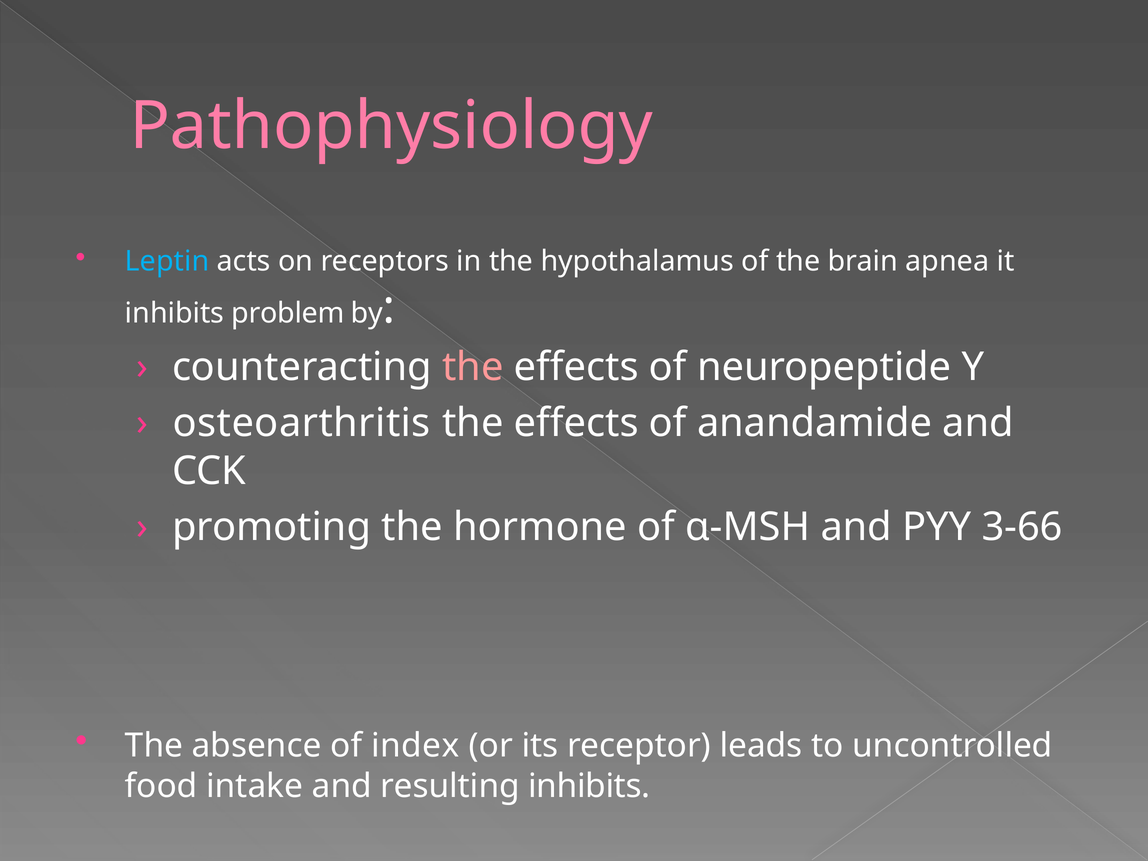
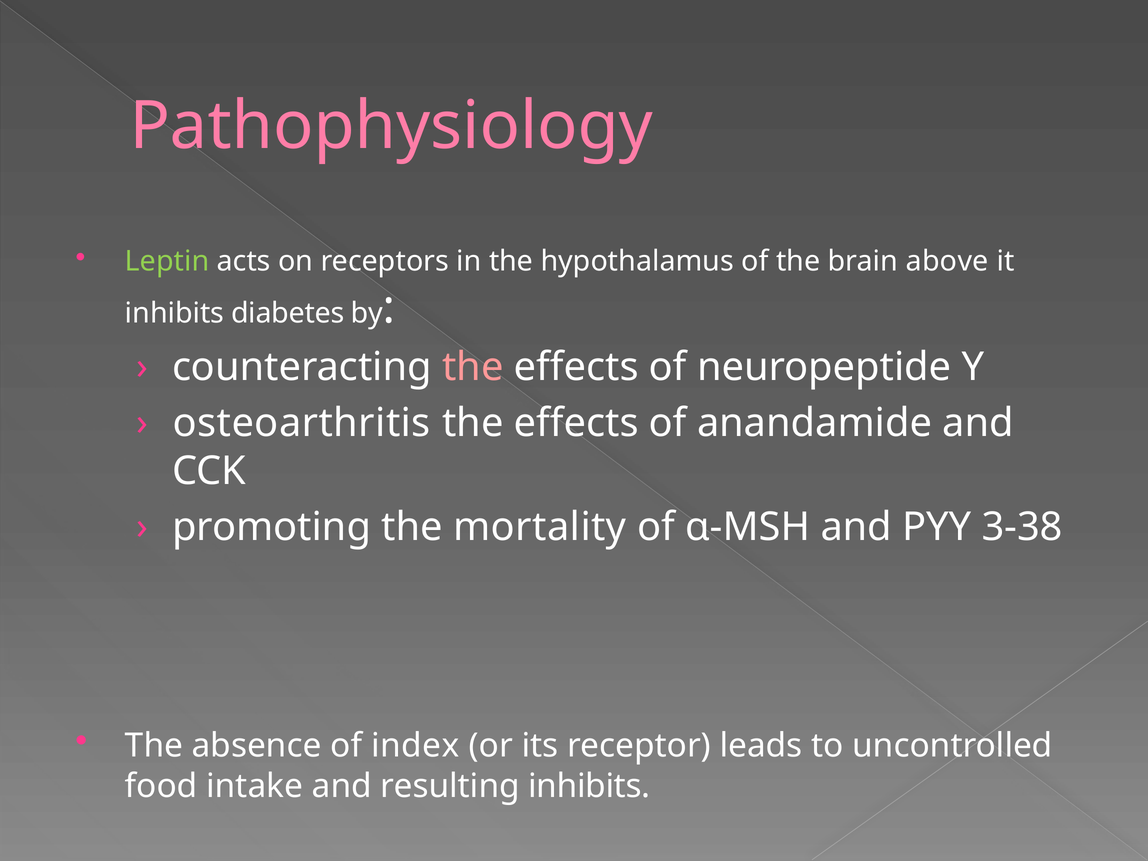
Leptin colour: light blue -> light green
apnea: apnea -> above
problem: problem -> diabetes
hormone: hormone -> mortality
3-66: 3-66 -> 3-38
